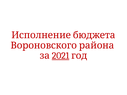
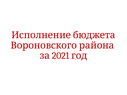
2021 underline: present -> none
